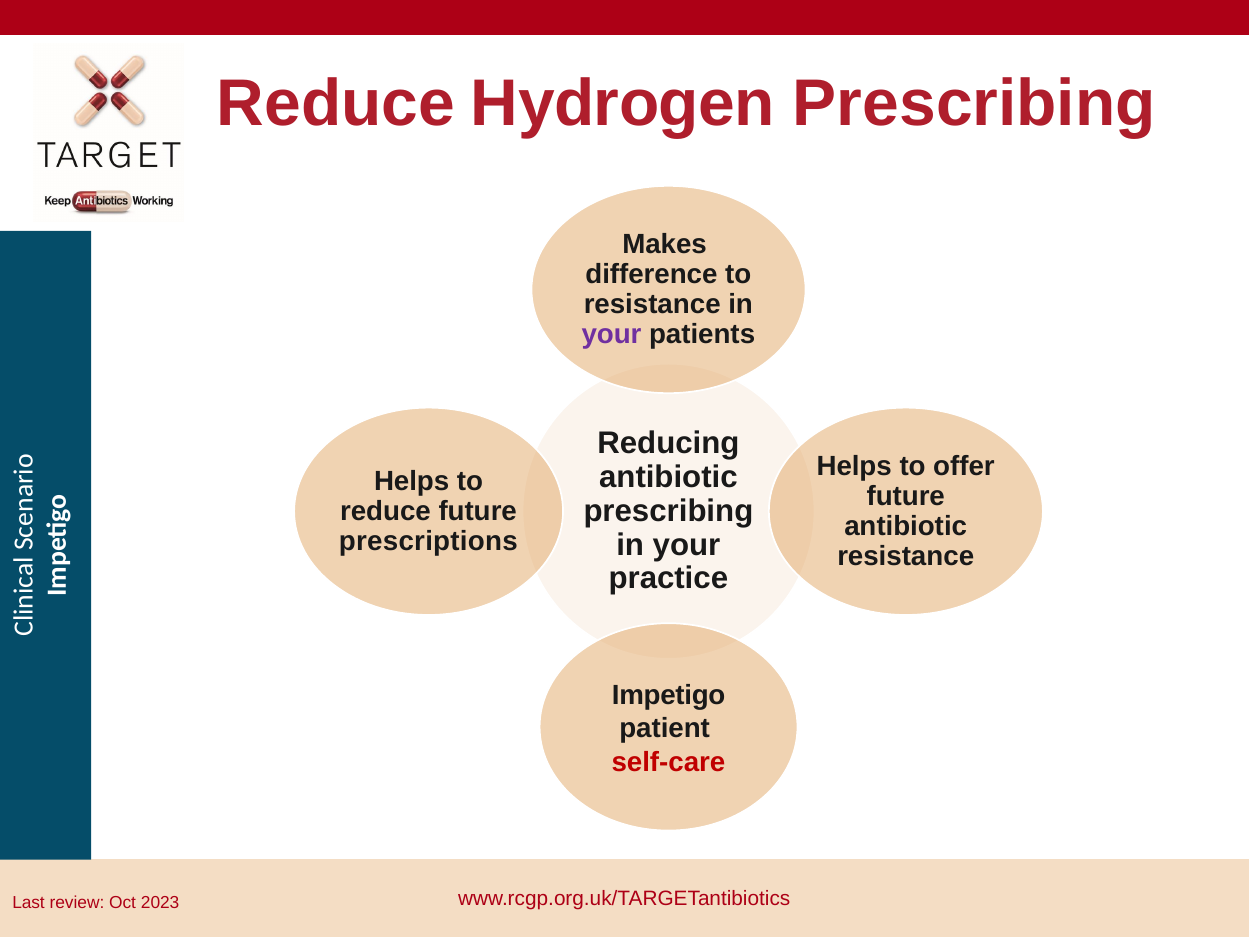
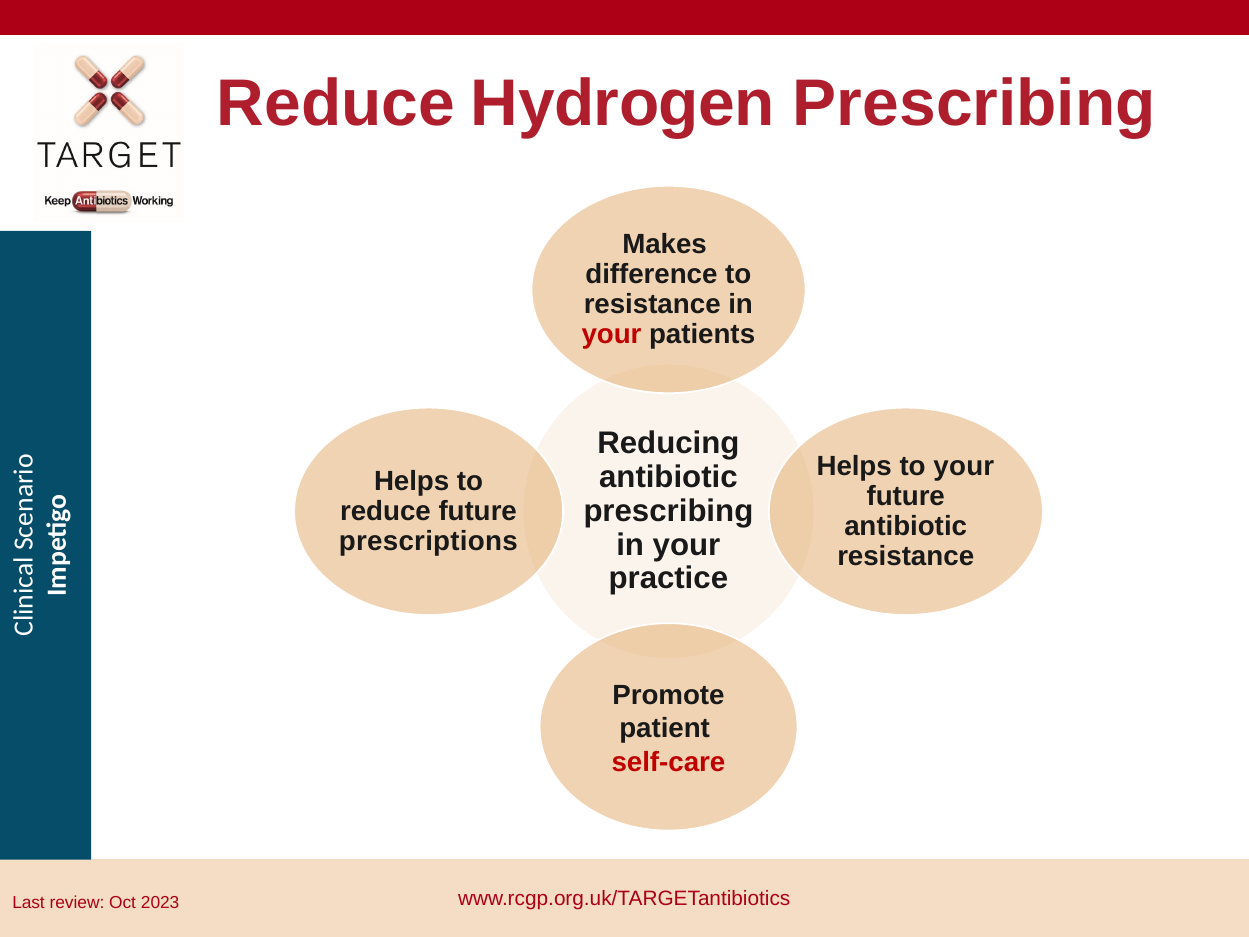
your at (612, 334) colour: purple -> red
to offer: offer -> your
Impetigo: Impetigo -> Promote
